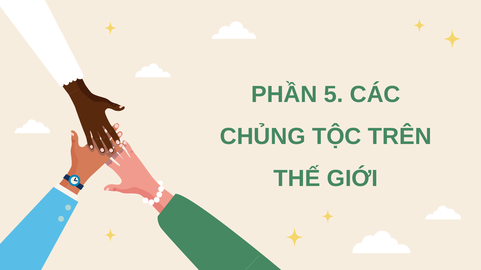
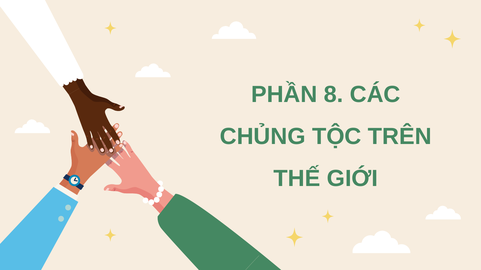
5: 5 -> 8
